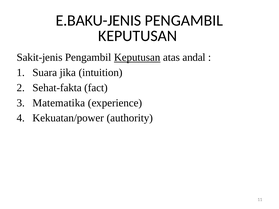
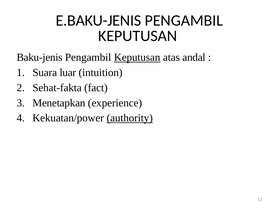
Sakit-jenis: Sakit-jenis -> Baku-jenis
jika: jika -> luar
Matematika: Matematika -> Menetapkan
authority underline: none -> present
